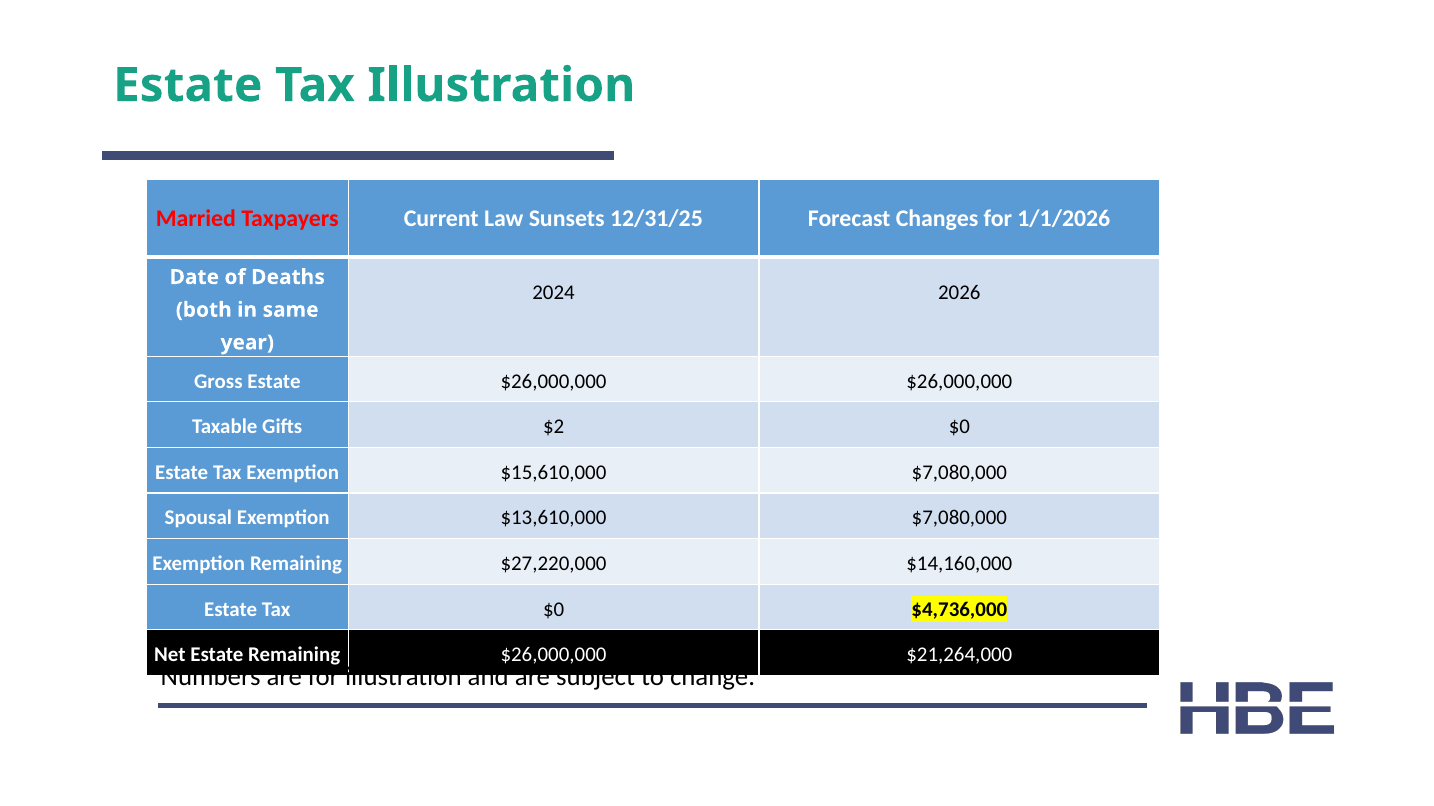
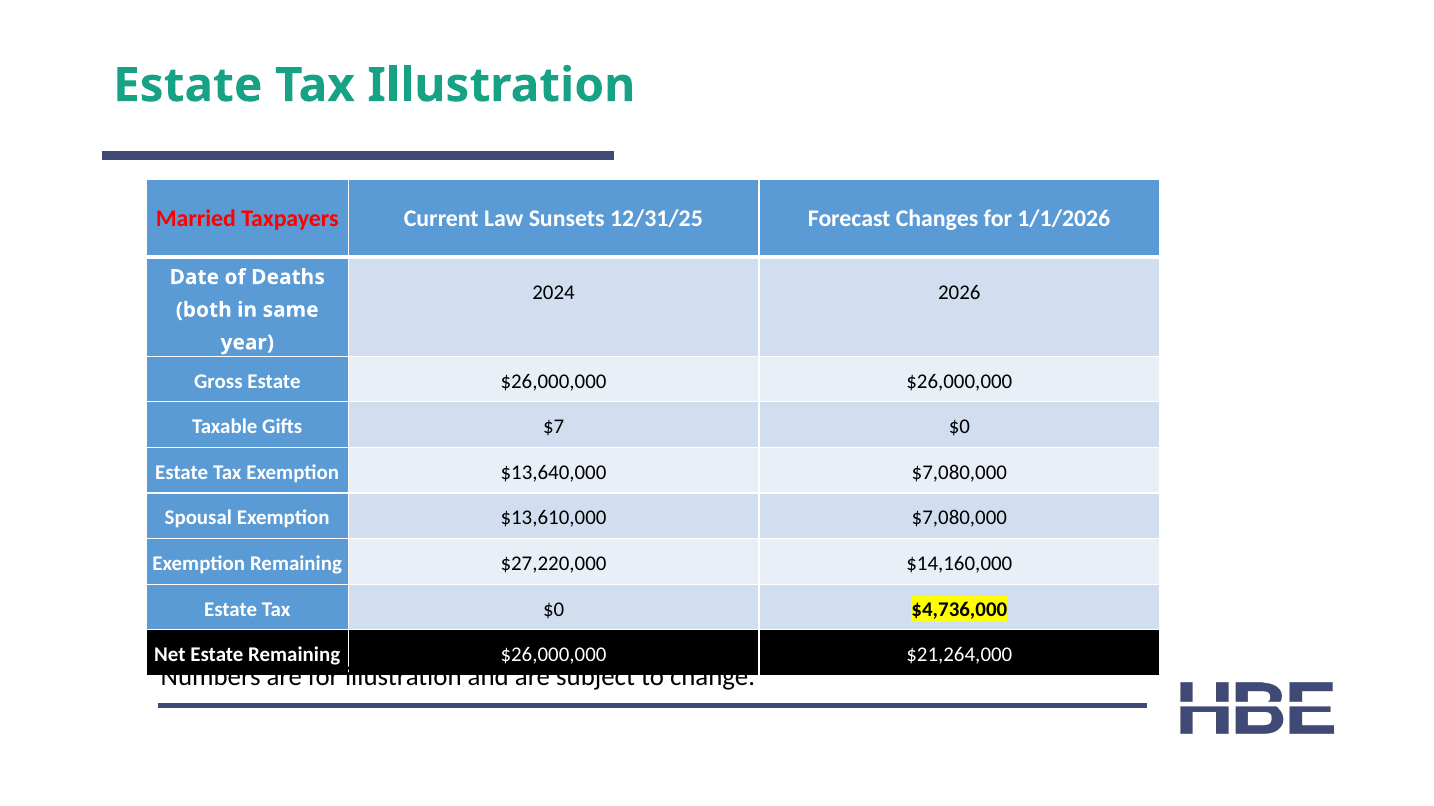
$2: $2 -> $7
$15,610,000: $15,610,000 -> $13,640,000
